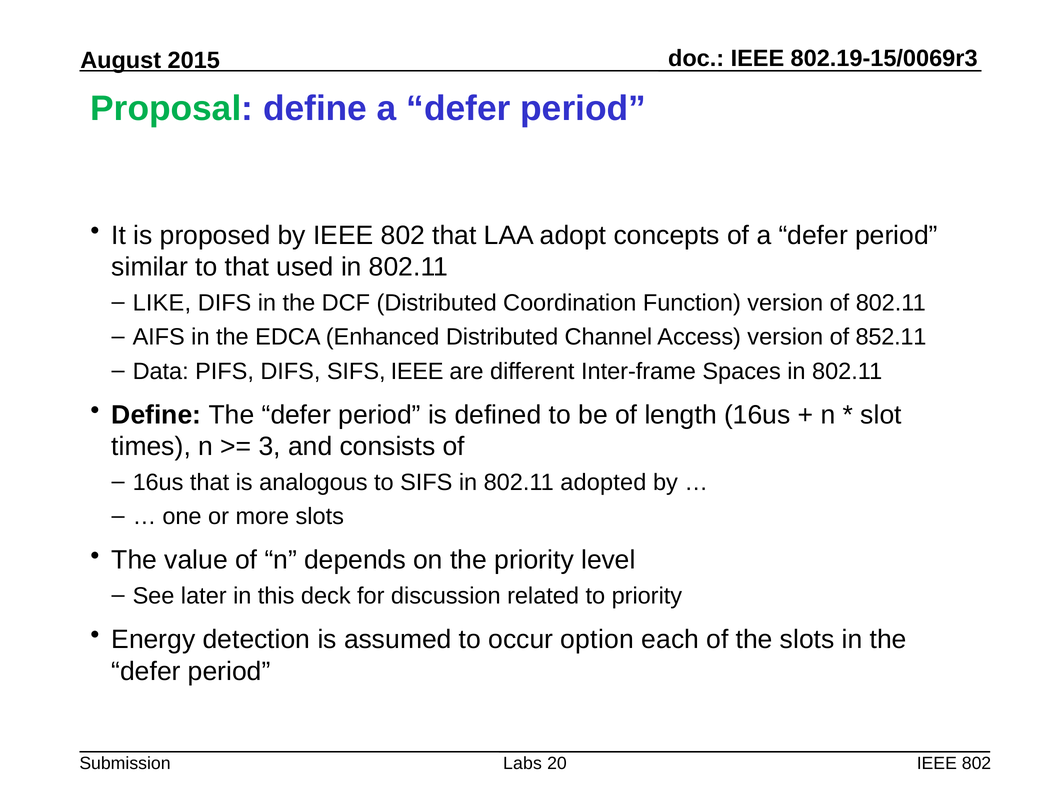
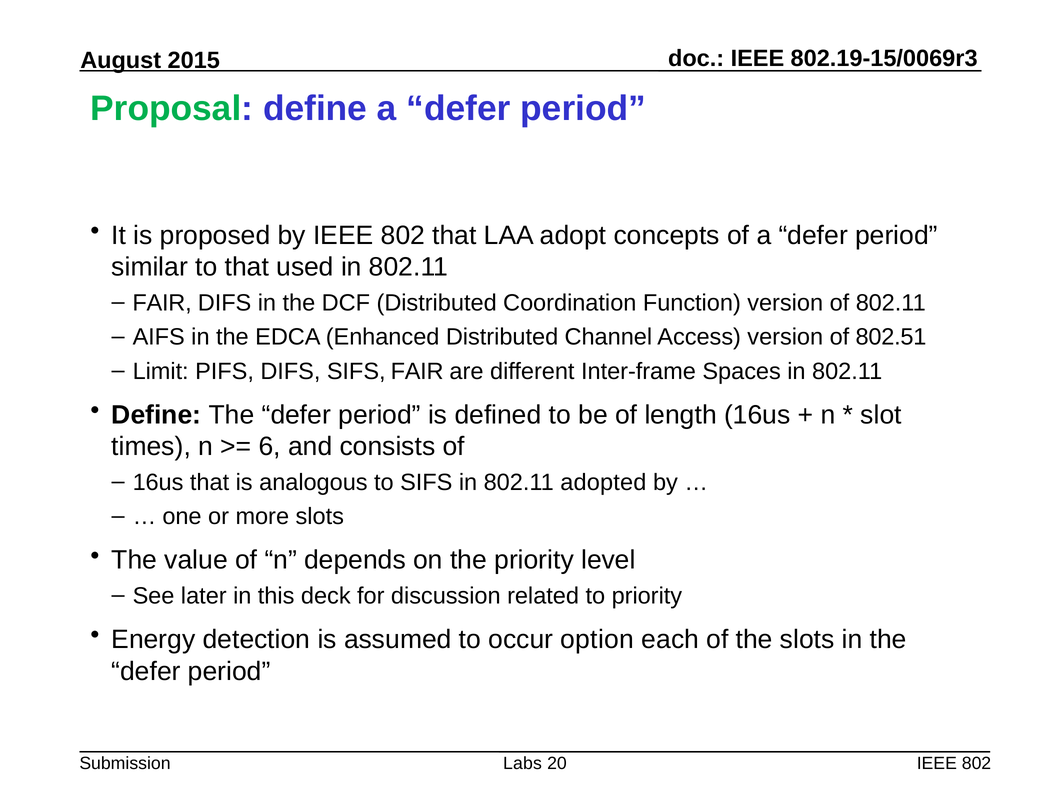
LIKE at (162, 303): LIKE -> FAIR
852.11: 852.11 -> 802.51
Data: Data -> Limit
SIFS IEEE: IEEE -> FAIR
3: 3 -> 6
